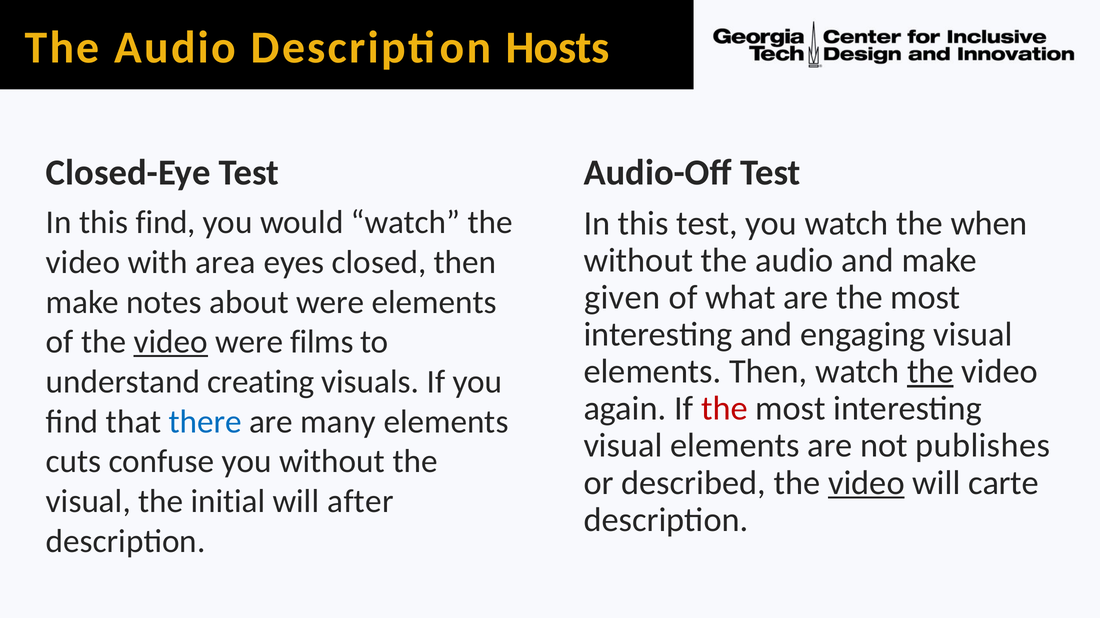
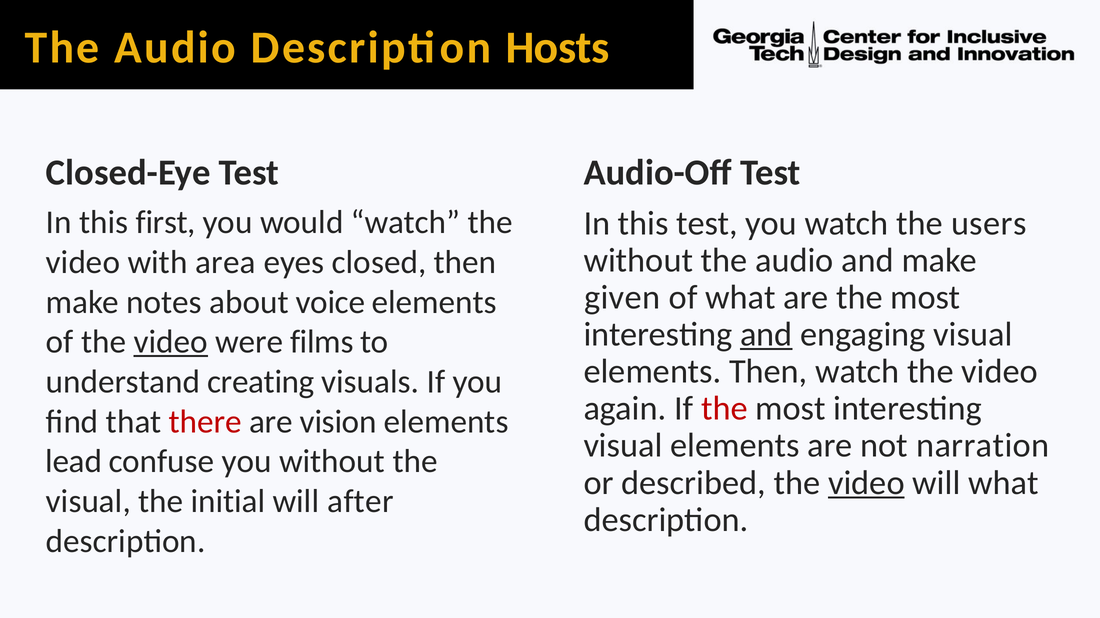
this find: find -> first
when: when -> users
about were: were -> voice
and at (766, 335) underline: none -> present
the at (930, 372) underline: present -> none
there colour: blue -> red
many: many -> vision
publishes: publishes -> narration
cuts: cuts -> lead
will carte: carte -> what
